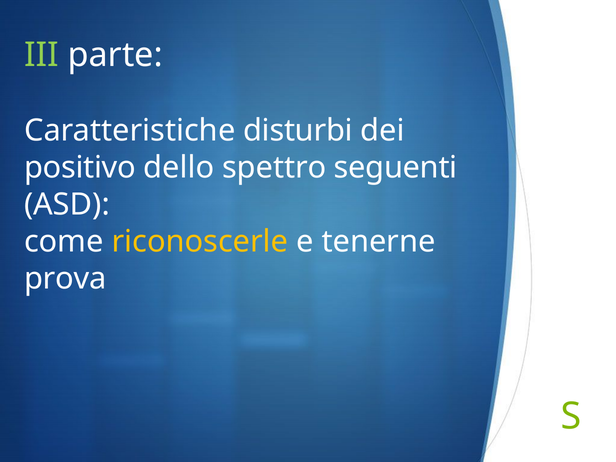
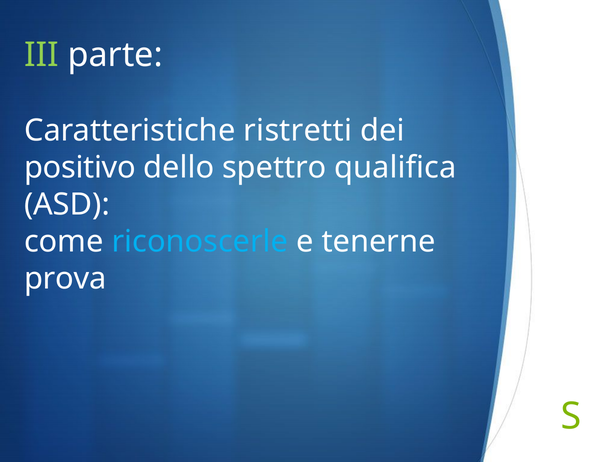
disturbi: disturbi -> ristretti
seguenti: seguenti -> qualifica
riconoscerle colour: yellow -> light blue
